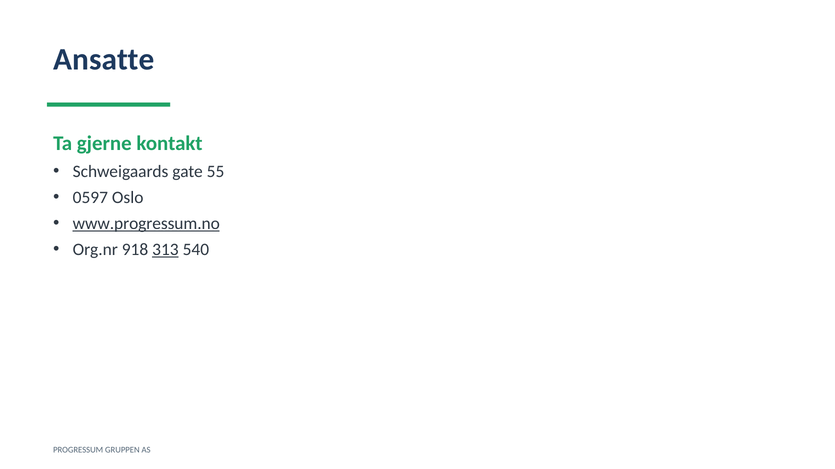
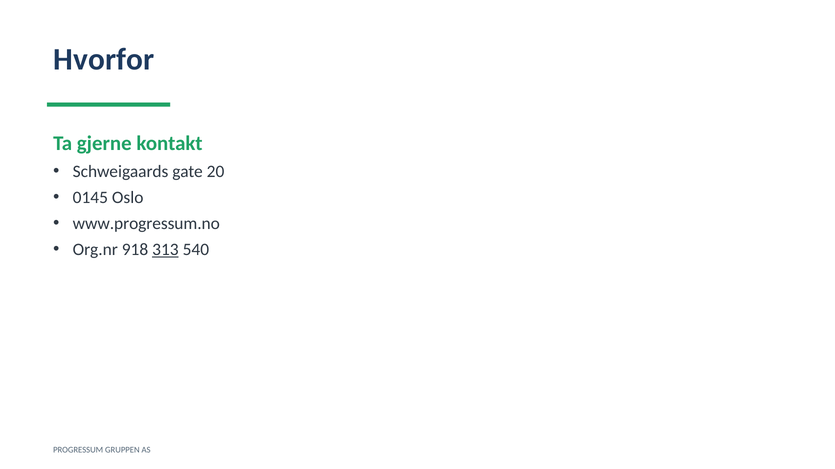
Ansatte: Ansatte -> Hvorfor
55: 55 -> 20
0597: 0597 -> 0145
www.progressum.no underline: present -> none
